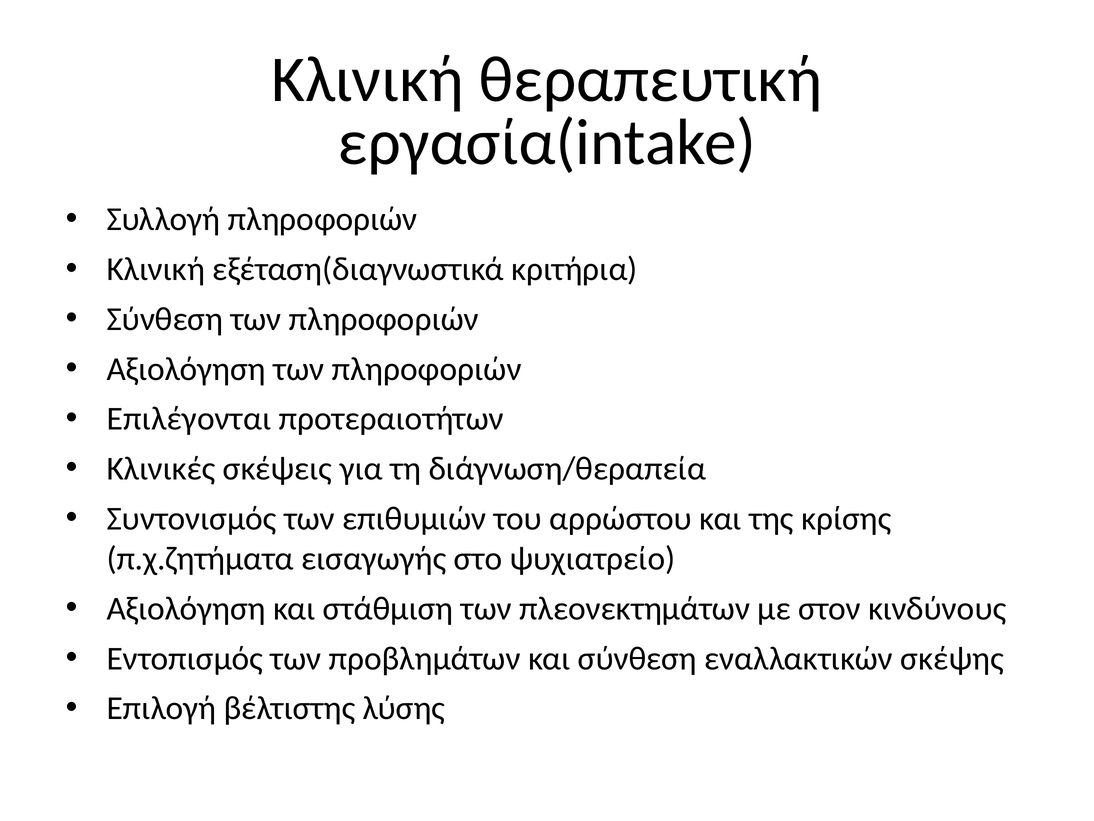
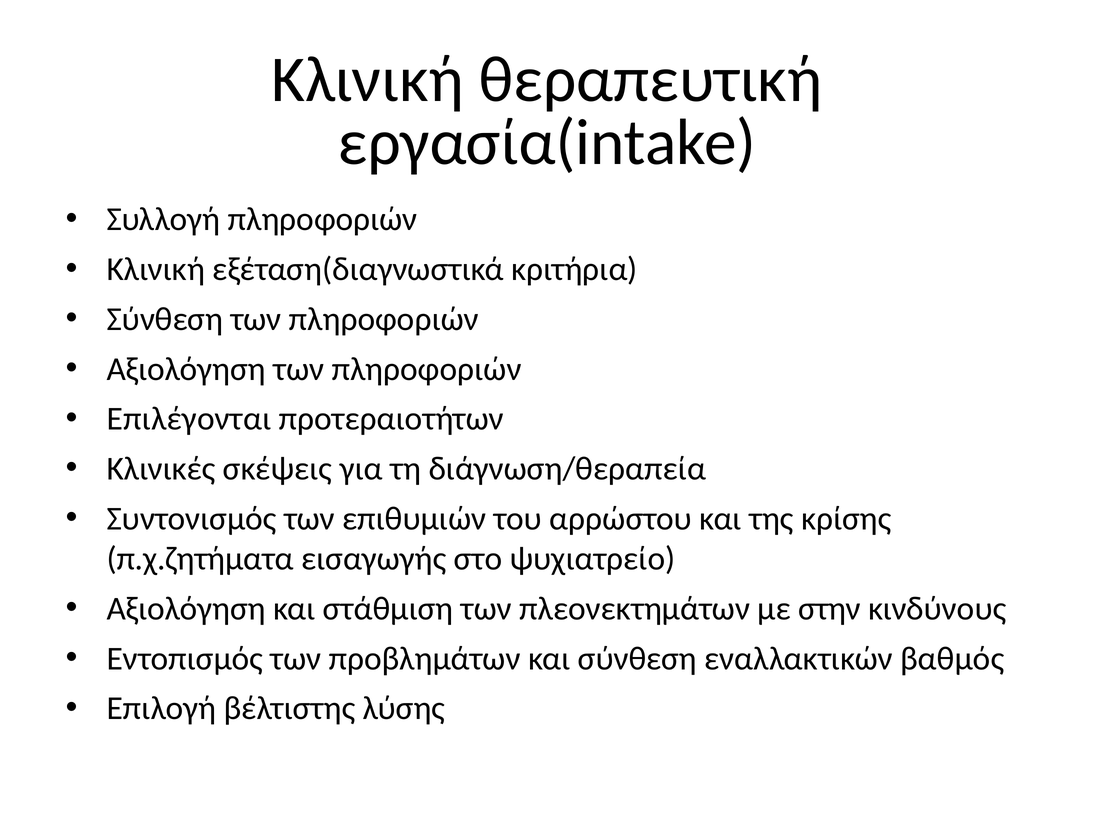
στον: στον -> στην
σκέψης: σκέψης -> βαθμός
